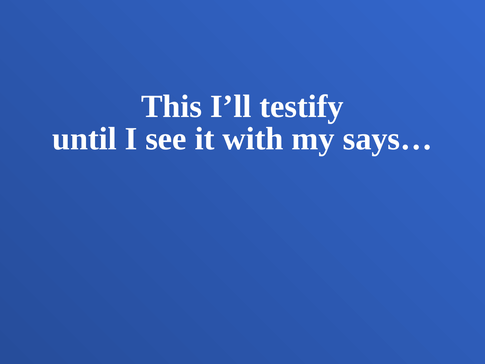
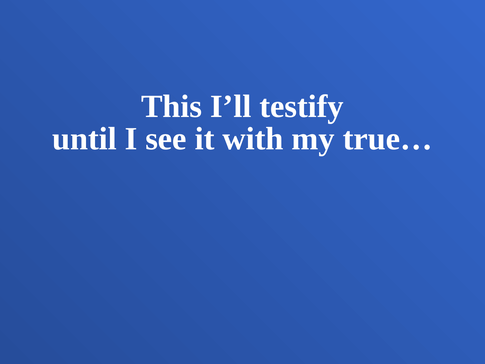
says…: says… -> true…
